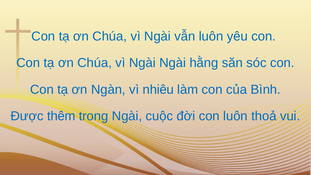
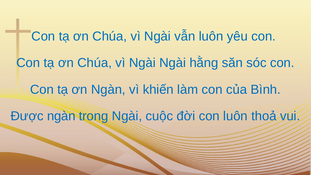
nhiêu: nhiêu -> khiến
Được thêm: thêm -> ngàn
